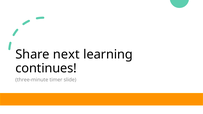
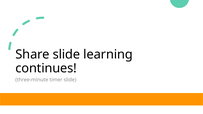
Share next: next -> slide
